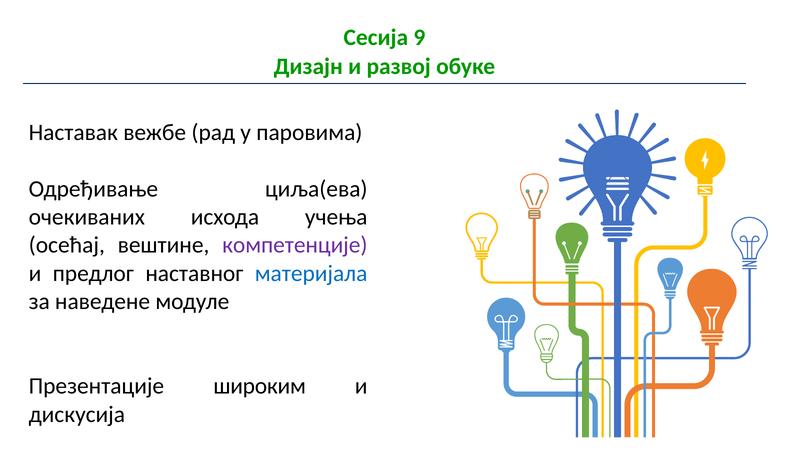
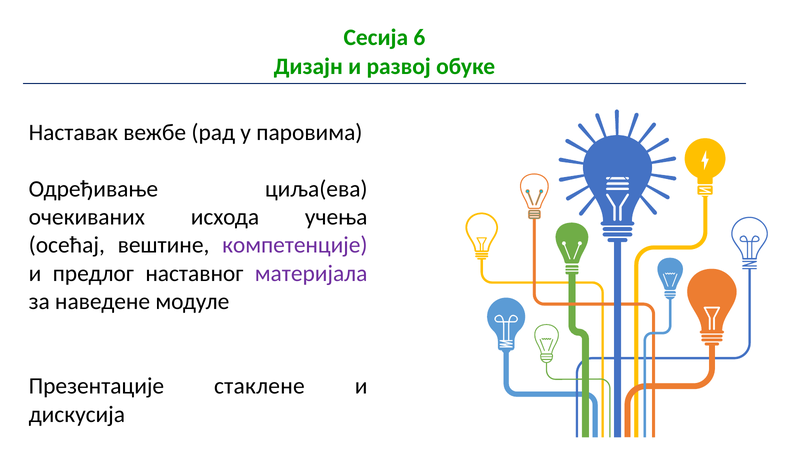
9: 9 -> 6
материјала colour: blue -> purple
широким: широким -> стаклене
